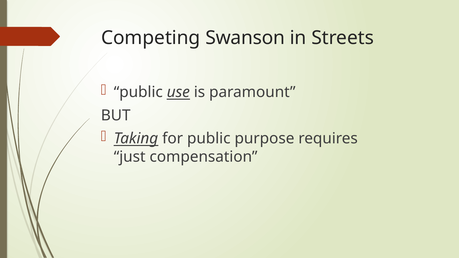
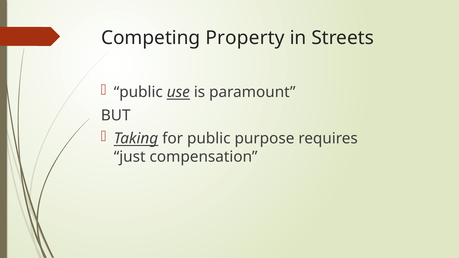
Swanson: Swanson -> Property
